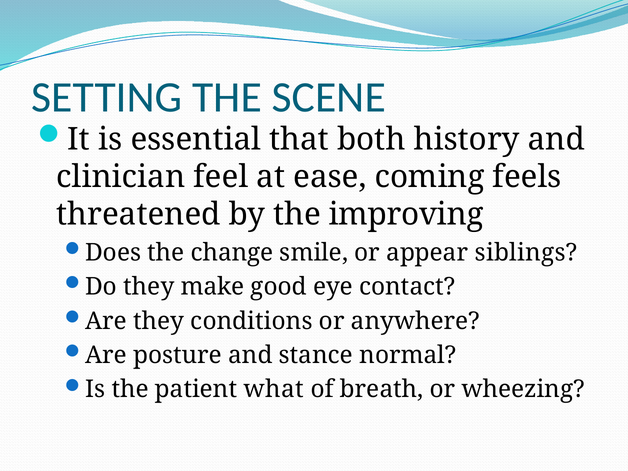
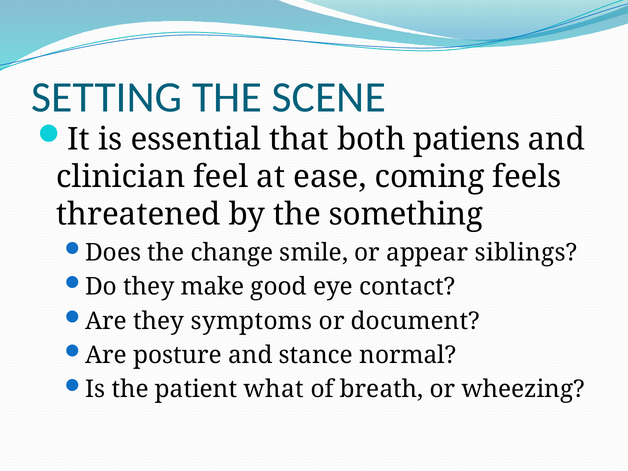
history: history -> patiens
improving: improving -> something
conditions: conditions -> symptoms
anywhere: anywhere -> document
